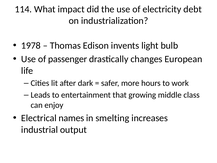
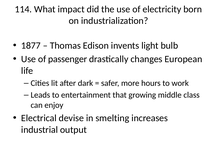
debt: debt -> born
1978: 1978 -> 1877
names: names -> devise
